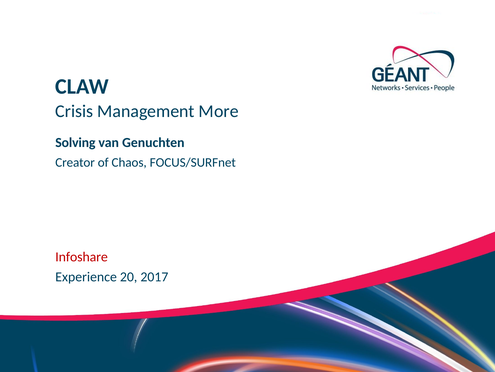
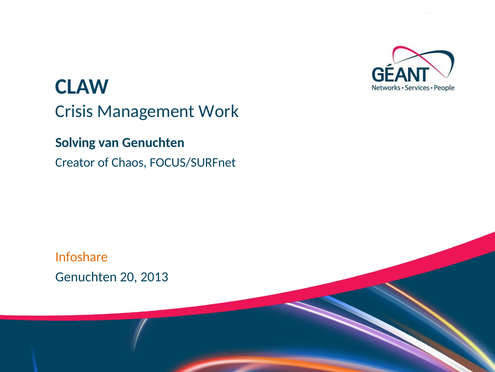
More: More -> Work
Infoshare colour: red -> orange
Experience at (86, 276): Experience -> Genuchten
2017: 2017 -> 2013
